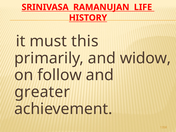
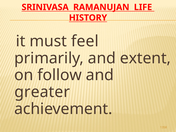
this: this -> feel
widow: widow -> extent
